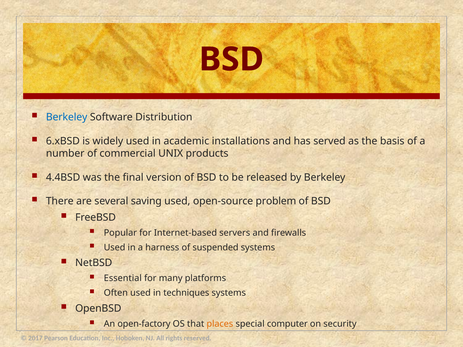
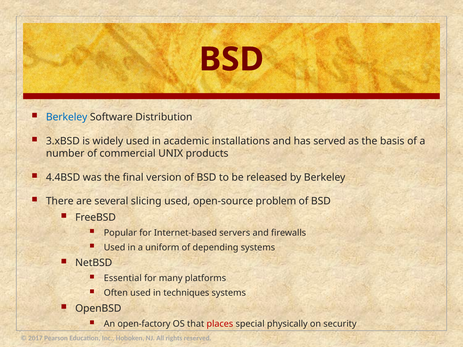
6.xBSD: 6.xBSD -> 3.xBSD
saving: saving -> slicing
harness: harness -> uniform
suspended: suspended -> depending
places colour: orange -> red
computer: computer -> physically
